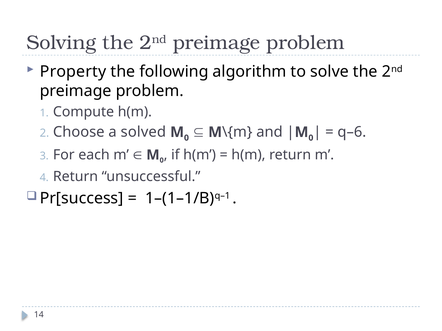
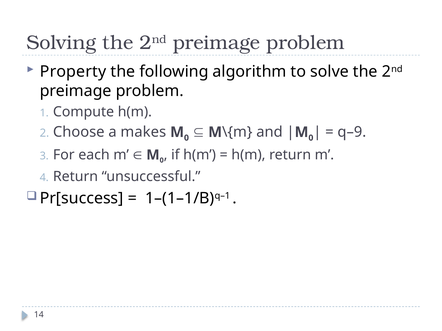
solved: solved -> makes
q–6: q–6 -> q–9
